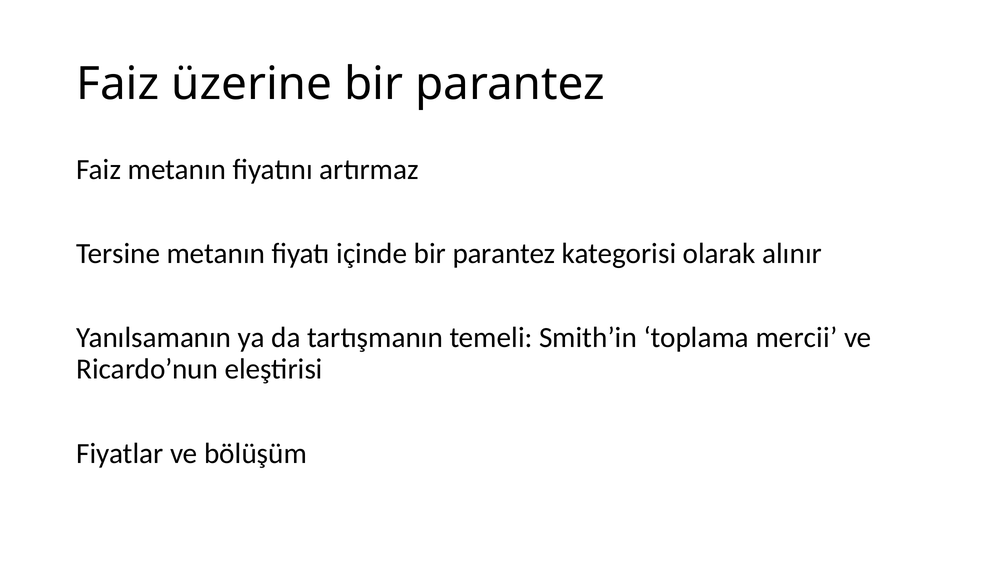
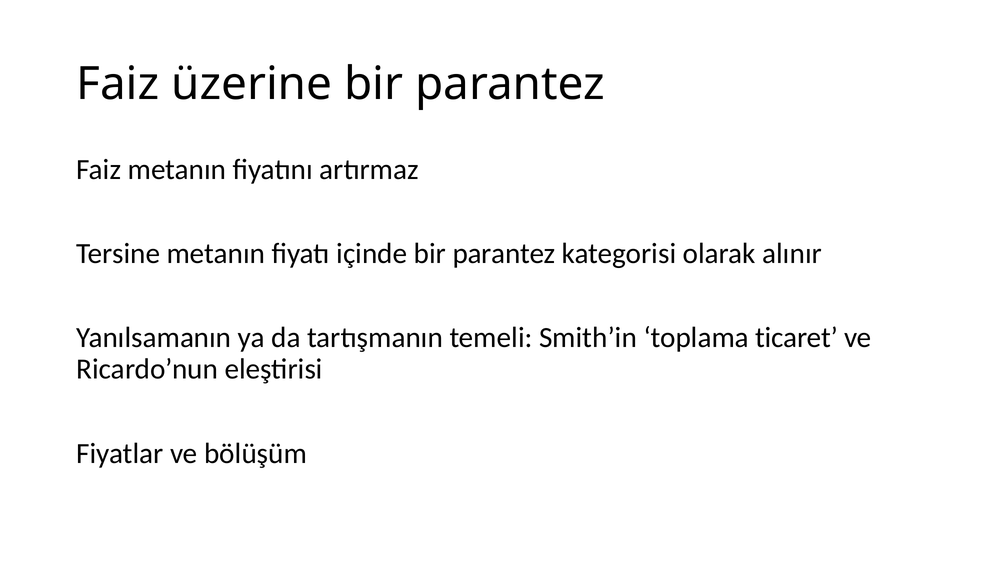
mercii: mercii -> ticaret
